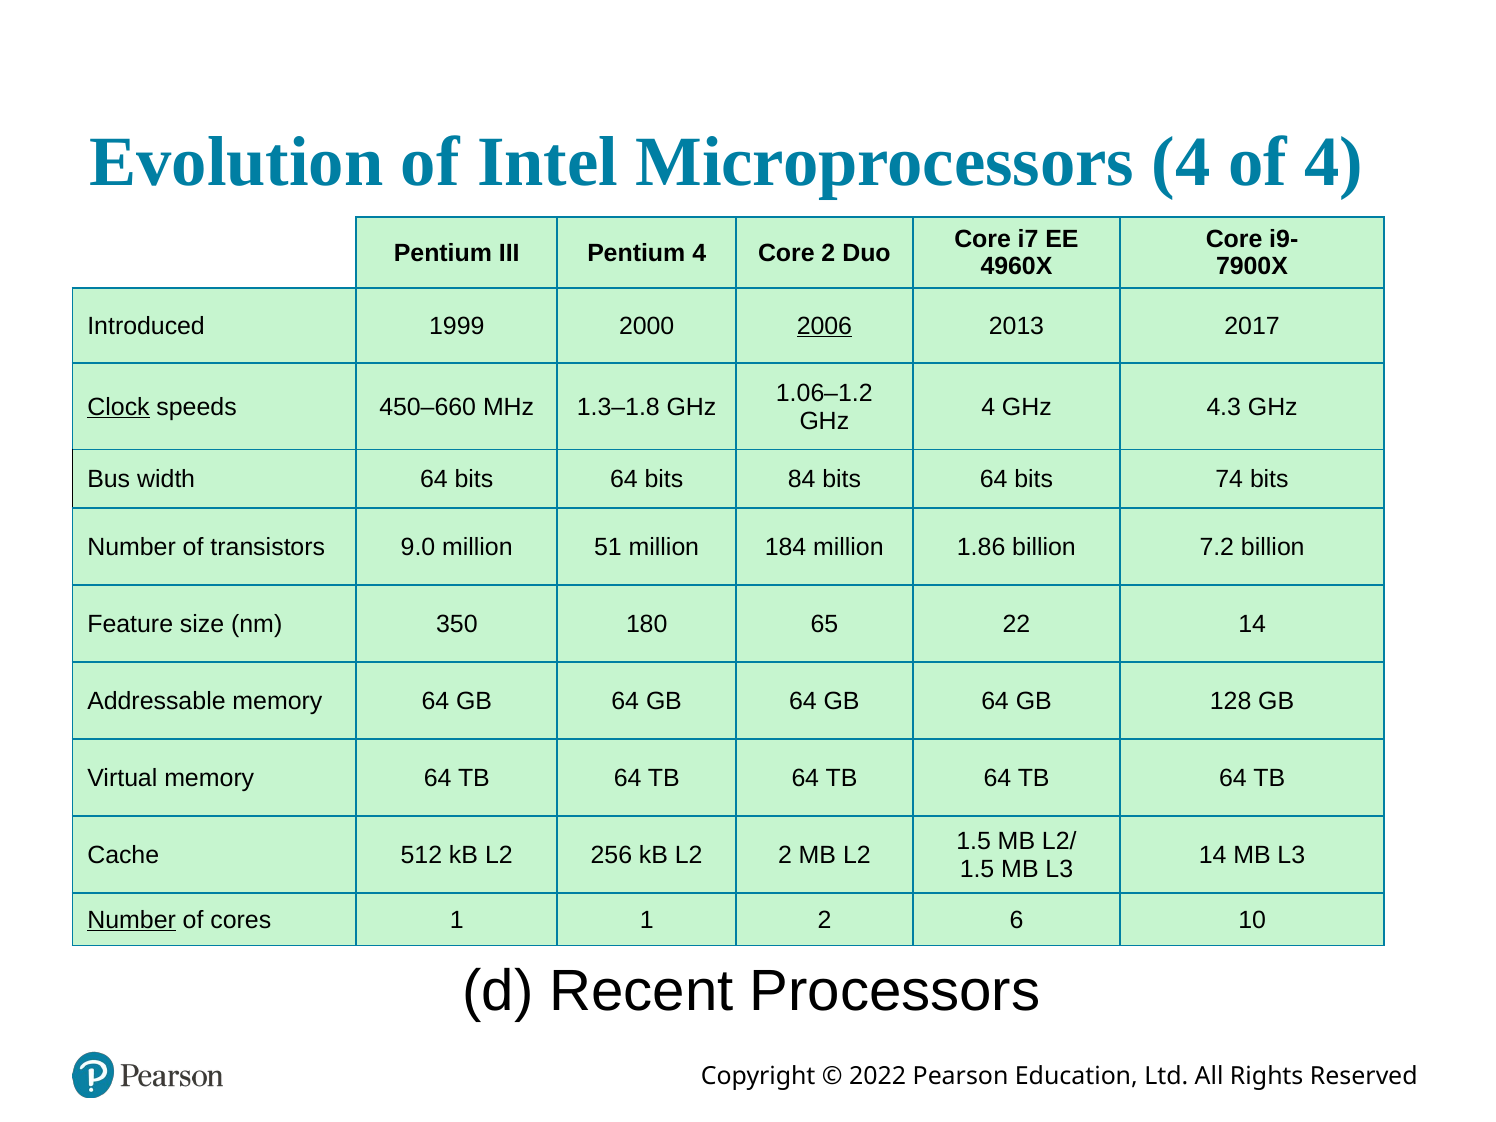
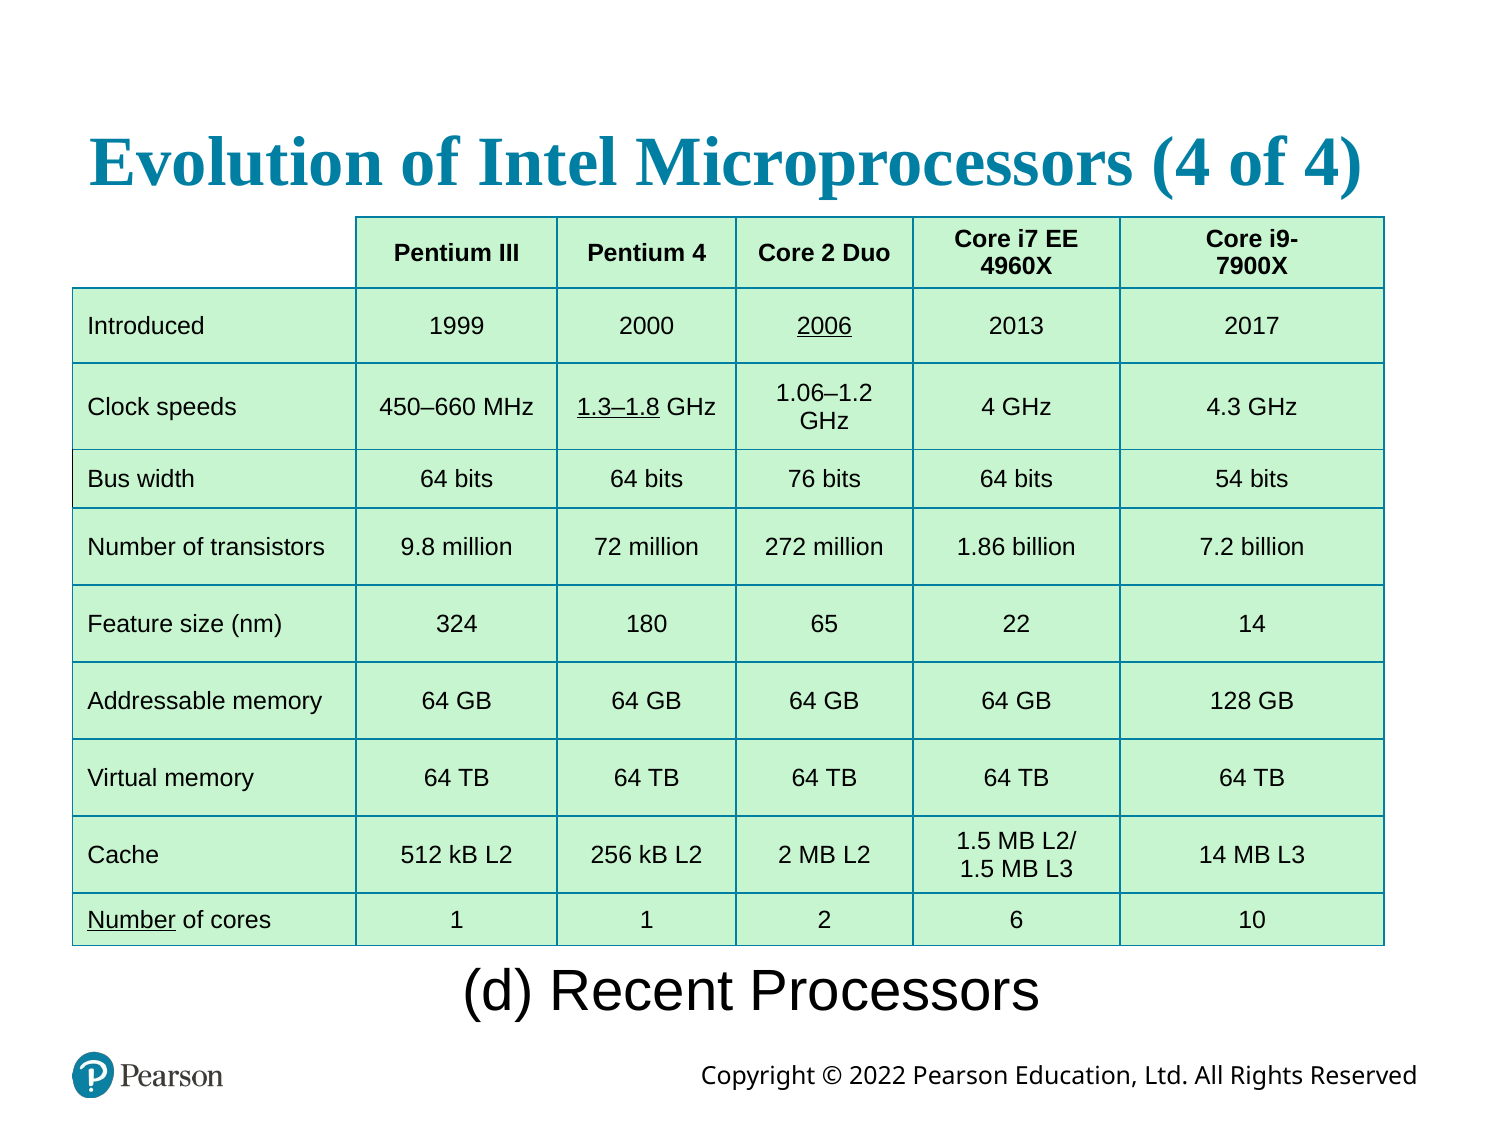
Clock underline: present -> none
1.3–1.8 underline: none -> present
84: 84 -> 76
74: 74 -> 54
9.0: 9.0 -> 9.8
51: 51 -> 72
184: 184 -> 272
350: 350 -> 324
